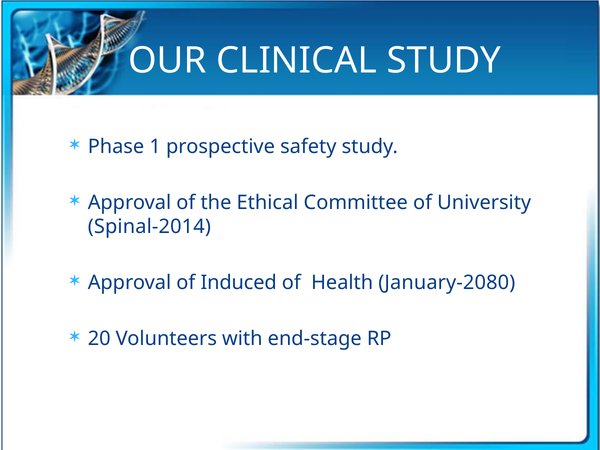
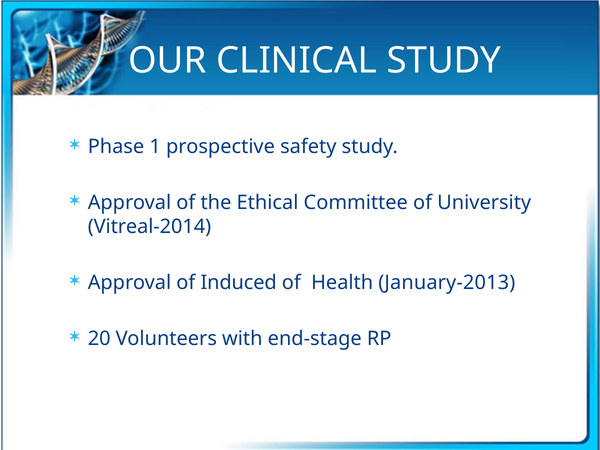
Spinal-2014: Spinal-2014 -> Vitreal-2014
January-2080: January-2080 -> January-2013
